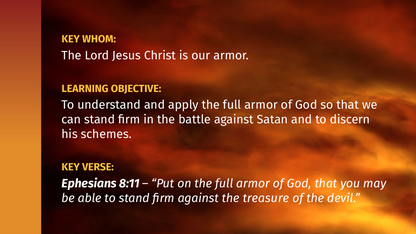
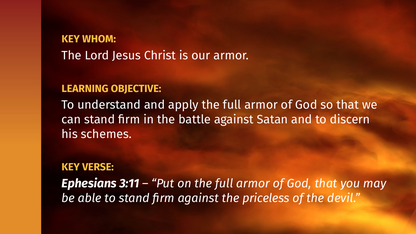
8:11: 8:11 -> 3:11
treasure: treasure -> priceless
